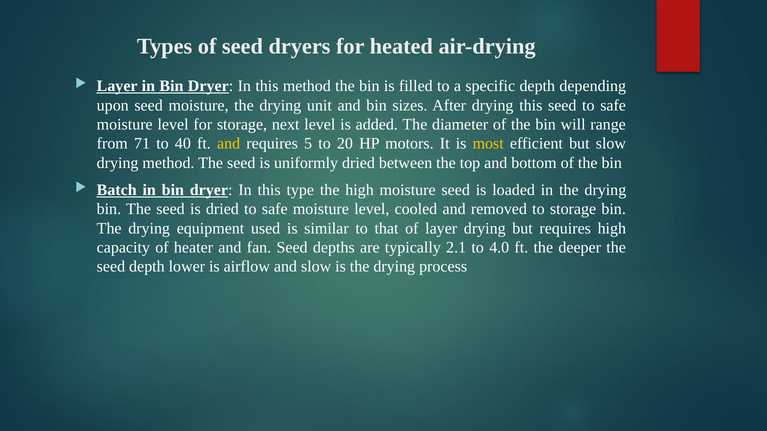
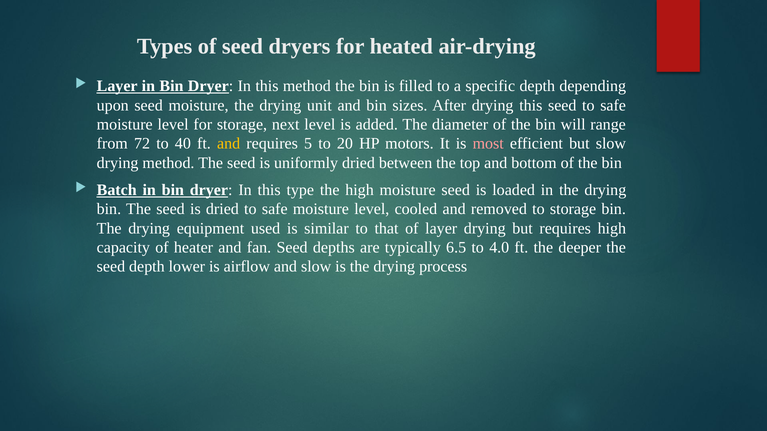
71: 71 -> 72
most colour: yellow -> pink
2.1: 2.1 -> 6.5
